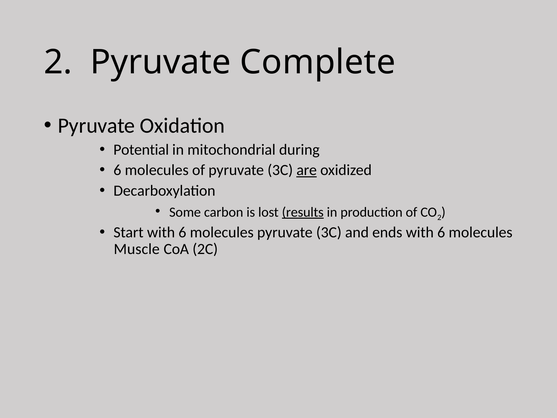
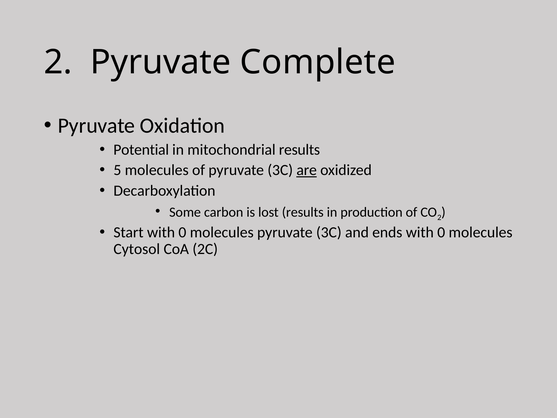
mitochondrial during: during -> results
6 at (117, 170): 6 -> 5
results at (303, 212) underline: present -> none
Start with 6: 6 -> 0
ends with 6: 6 -> 0
Muscle: Muscle -> Cytosol
